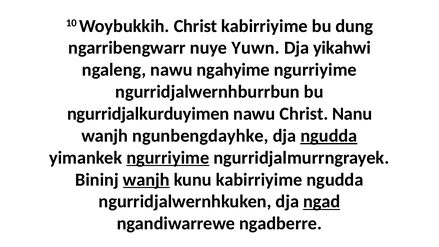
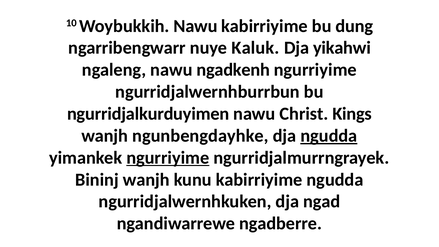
Woybukkih Christ: Christ -> Nawu
Yuwn: Yuwn -> Kaluk
ngahyime: ngahyime -> ngadkenh
Nanu: Nanu -> Kings
wanjh at (146, 180) underline: present -> none
ngad underline: present -> none
